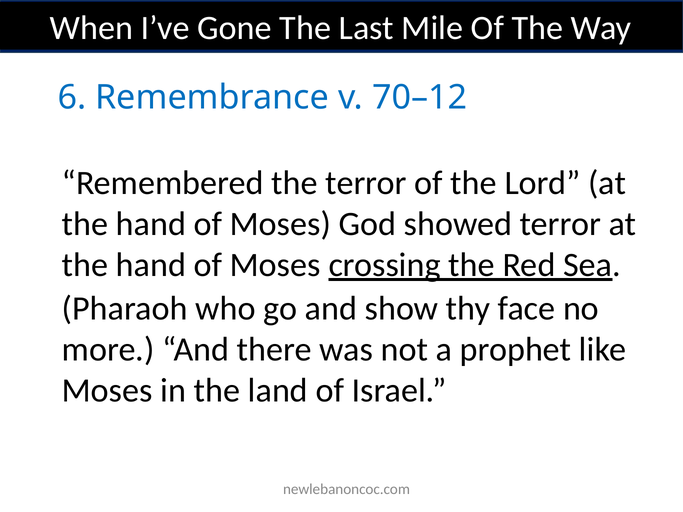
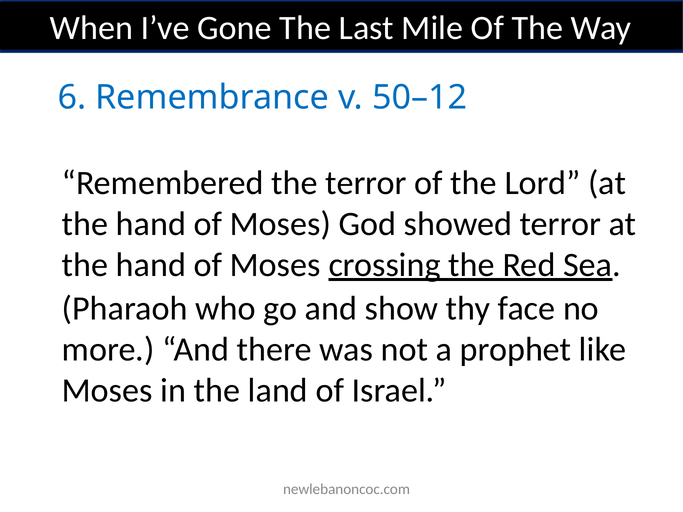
70–12: 70–12 -> 50–12
